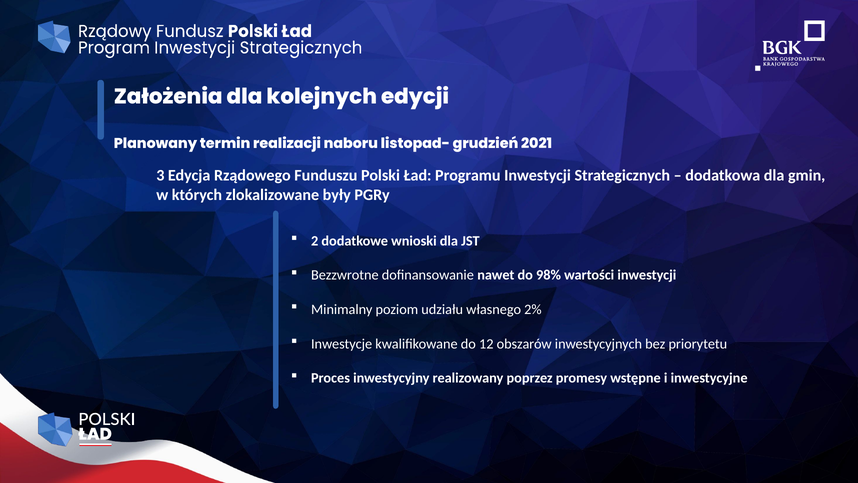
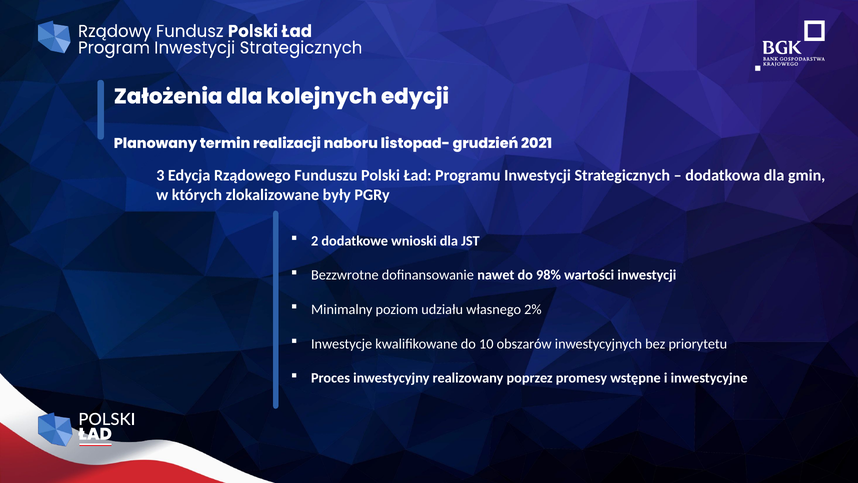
12: 12 -> 10
